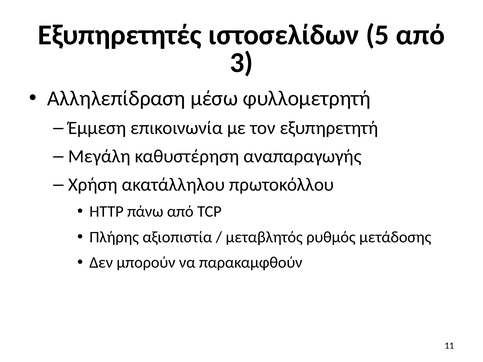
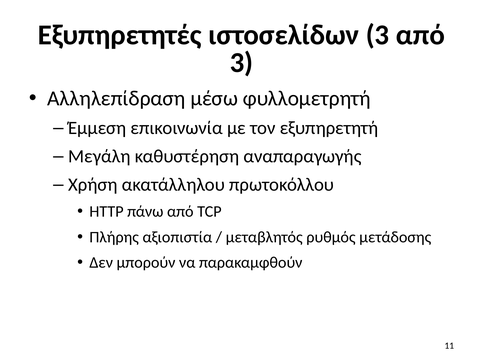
ιστοσελίδων 5: 5 -> 3
